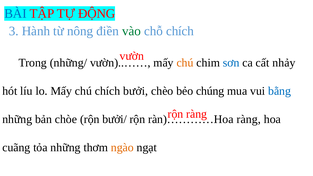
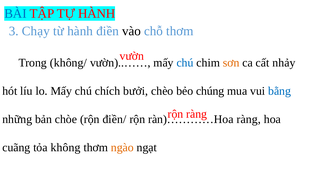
TỰ ĐỘNG: ĐỘNG -> HÀNH
Hành: Hành -> Chạy
từ nông: nông -> hành
vào colour: green -> black
chỗ chích: chích -> thơm
những/: những/ -> không/
chú at (185, 63) colour: orange -> blue
sơn colour: blue -> orange
bưởi/: bưởi/ -> điền/
tỏa những: những -> không
